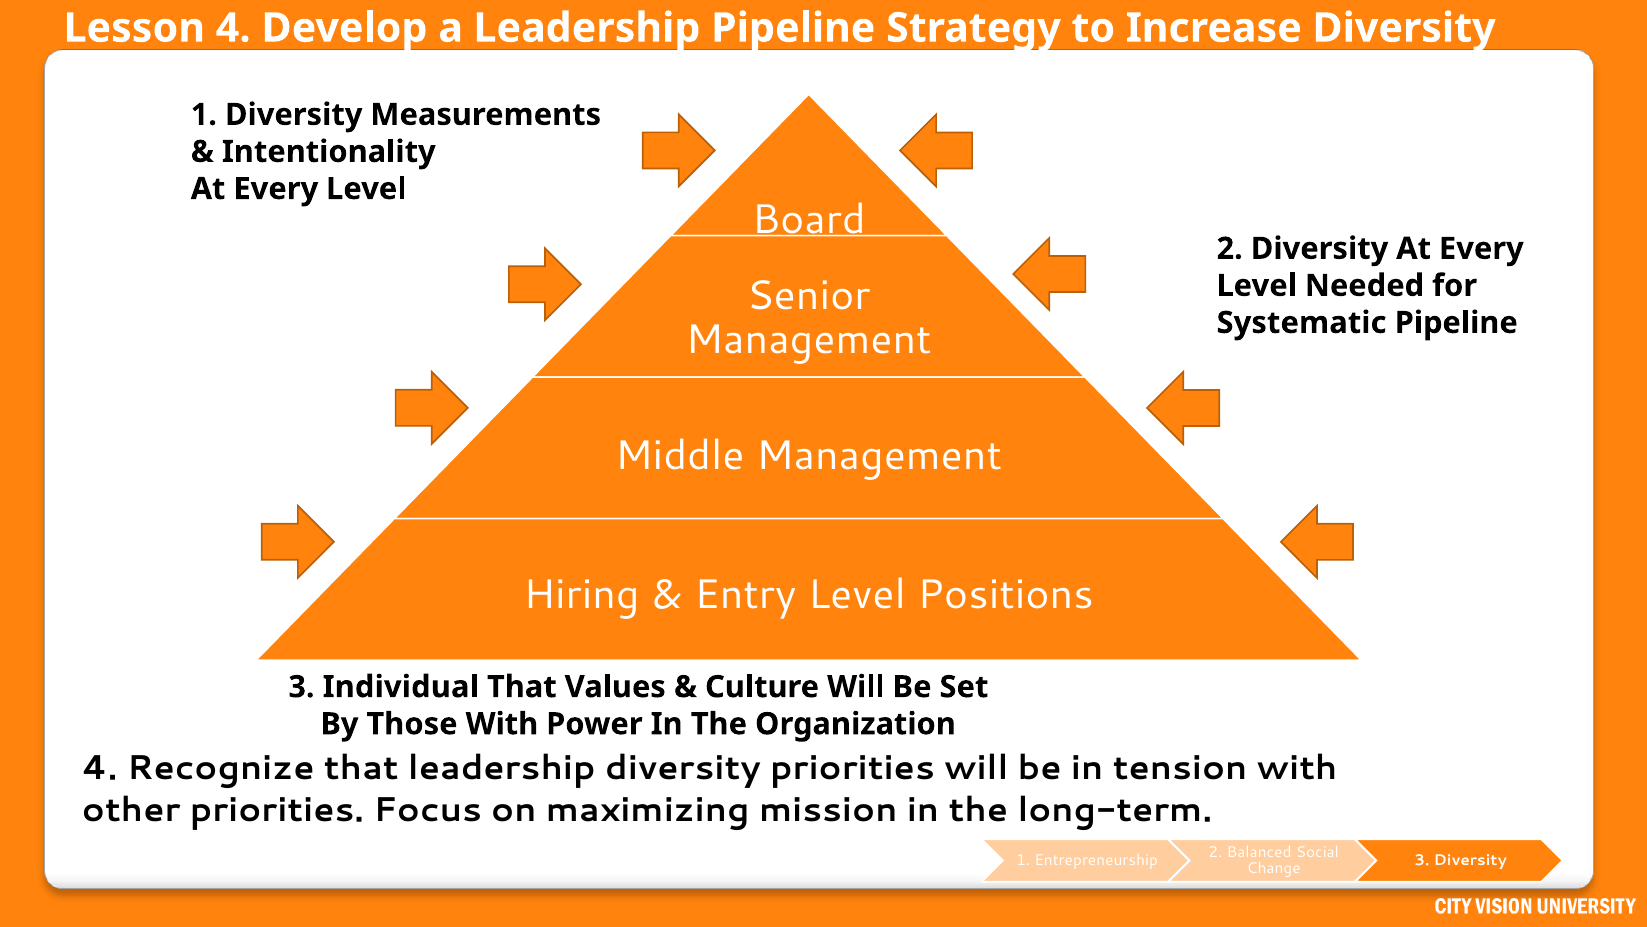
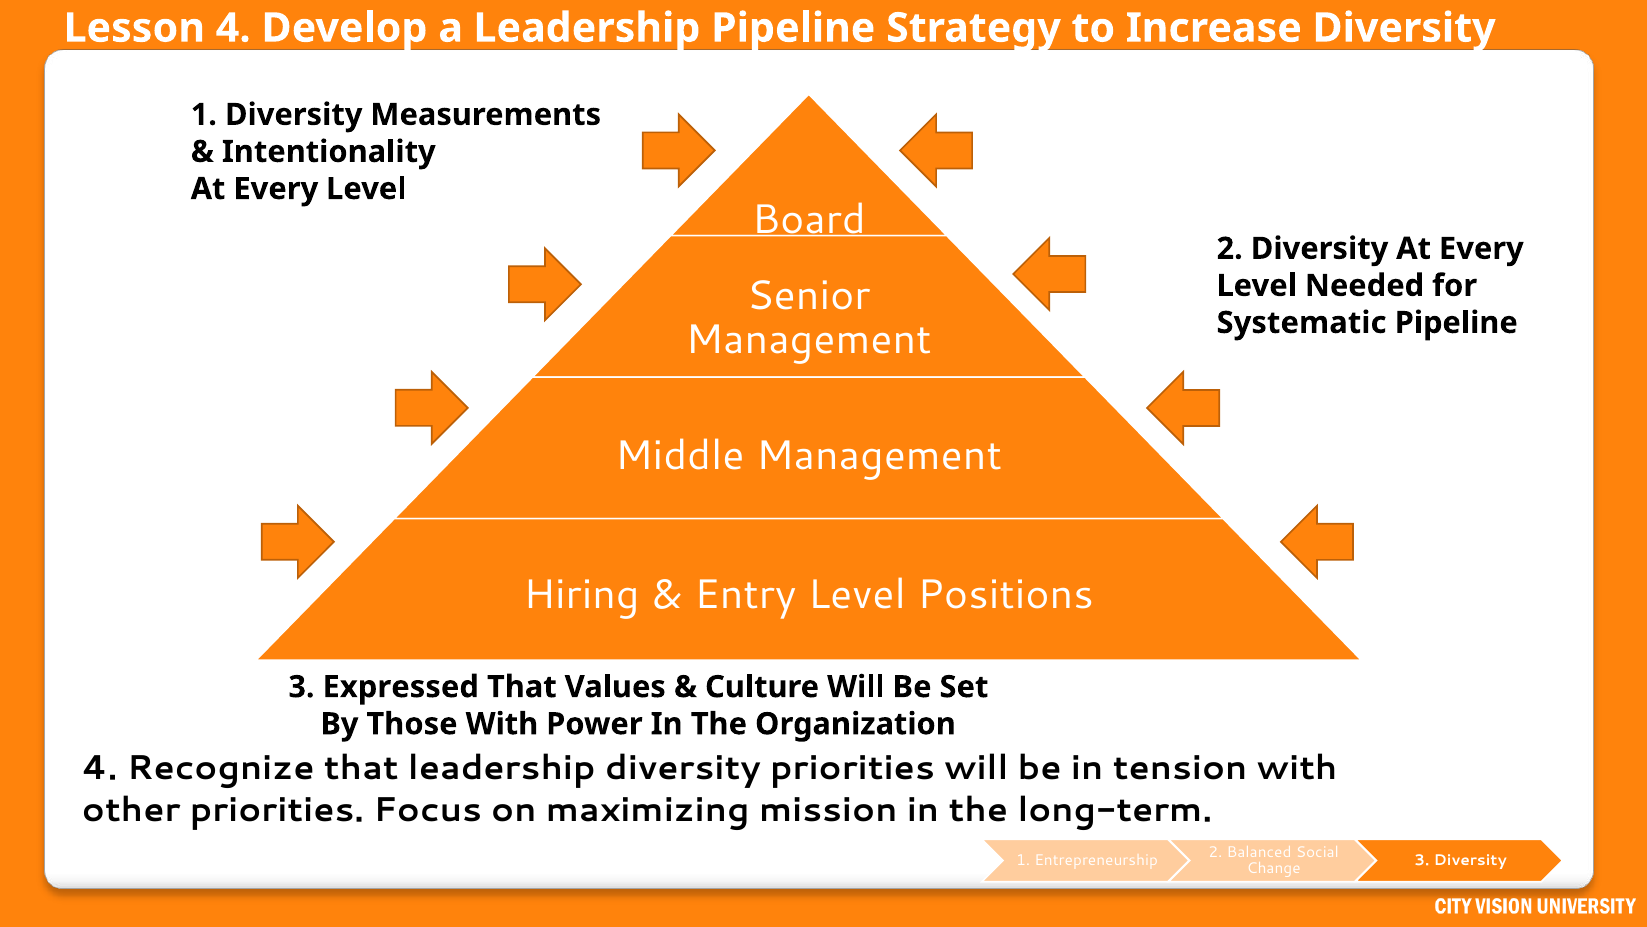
Individual: Individual -> Expressed
